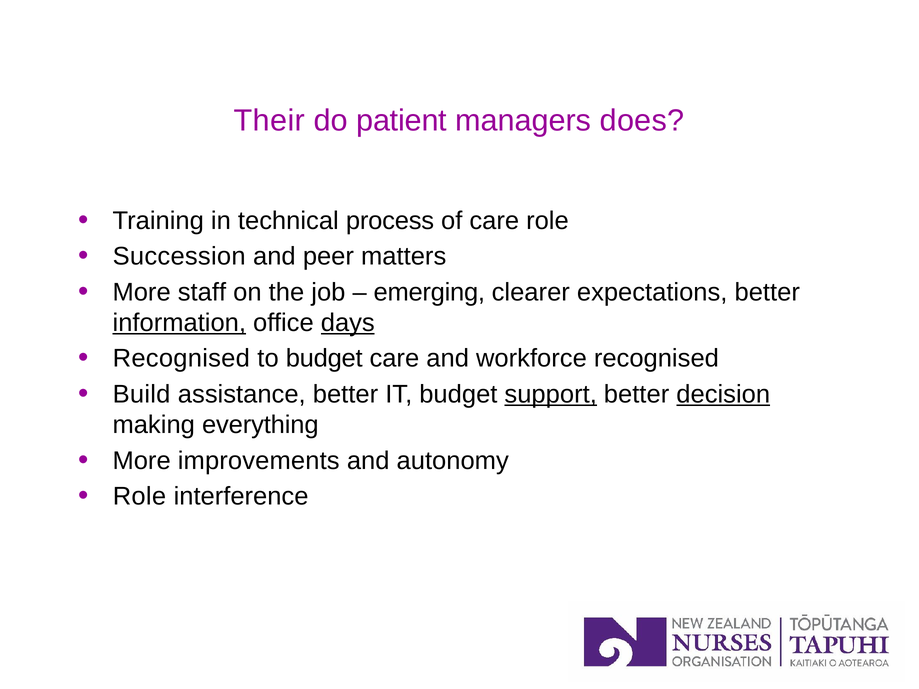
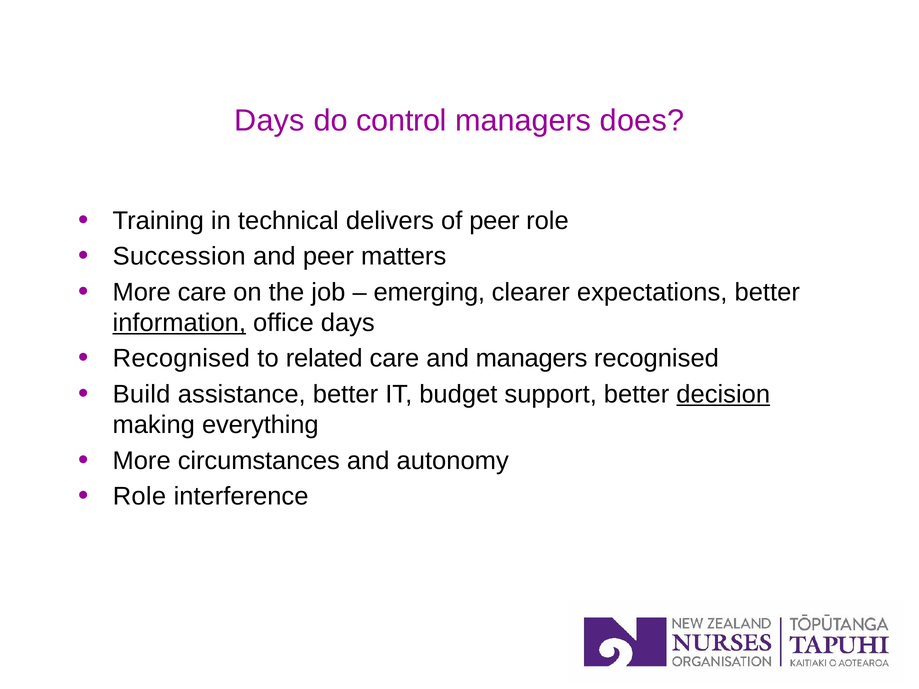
Their at (269, 121): Their -> Days
patient: patient -> control
process: process -> delivers
of care: care -> peer
More staff: staff -> care
days at (348, 323) underline: present -> none
to budget: budget -> related
and workforce: workforce -> managers
support underline: present -> none
improvements: improvements -> circumstances
